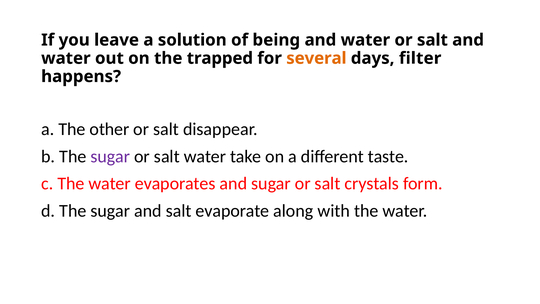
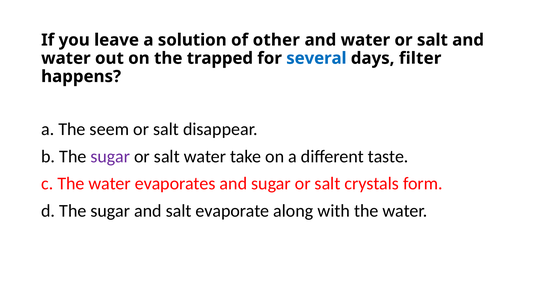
being: being -> other
several colour: orange -> blue
other: other -> seem
